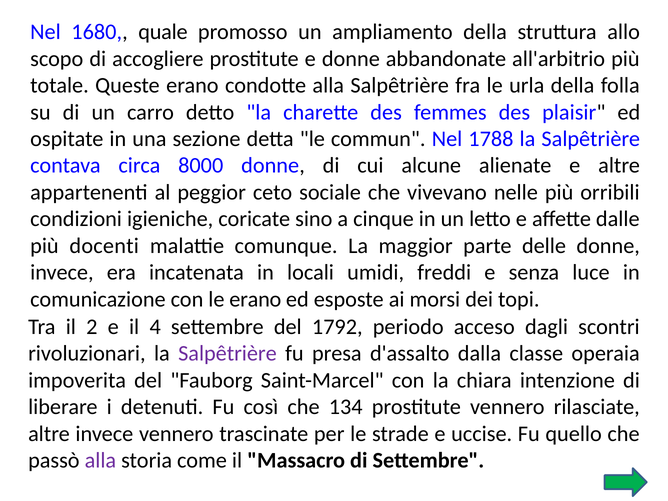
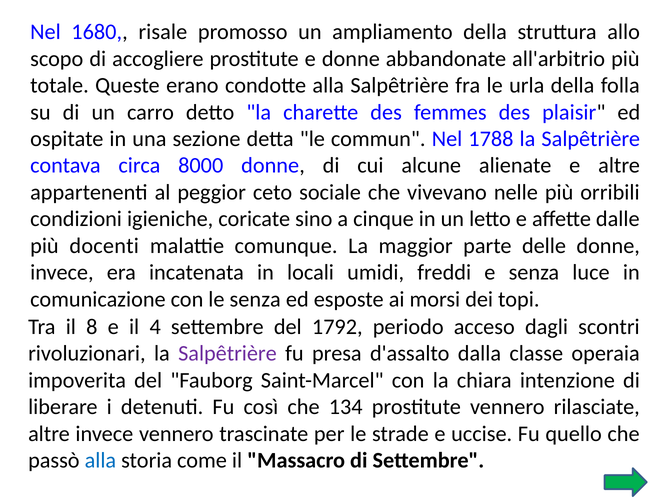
quale: quale -> risale
le erano: erano -> senza
2: 2 -> 8
alla at (100, 460) colour: purple -> blue
